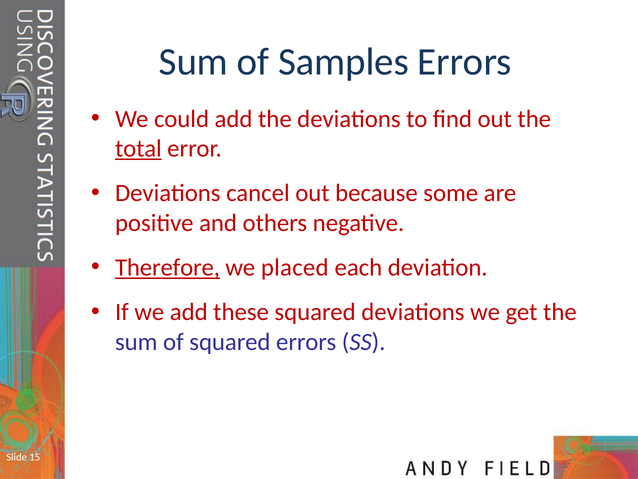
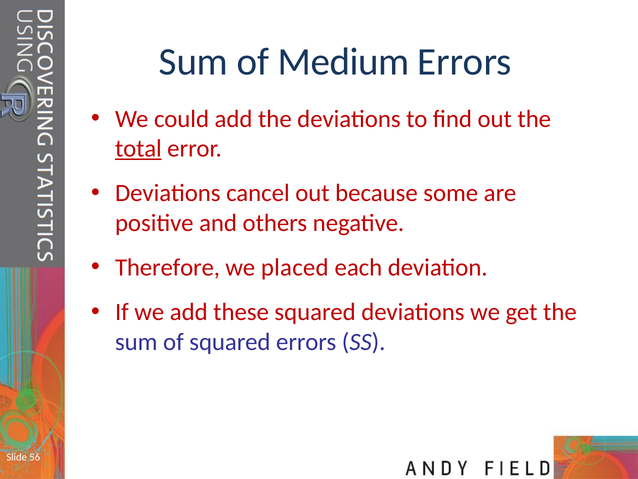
Samples: Samples -> Medium
Therefore underline: present -> none
15: 15 -> 56
